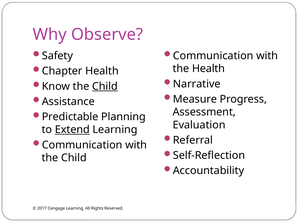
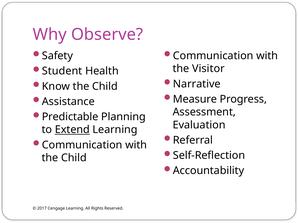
the Health: Health -> Visitor
Chapter: Chapter -> Student
Child at (105, 86) underline: present -> none
